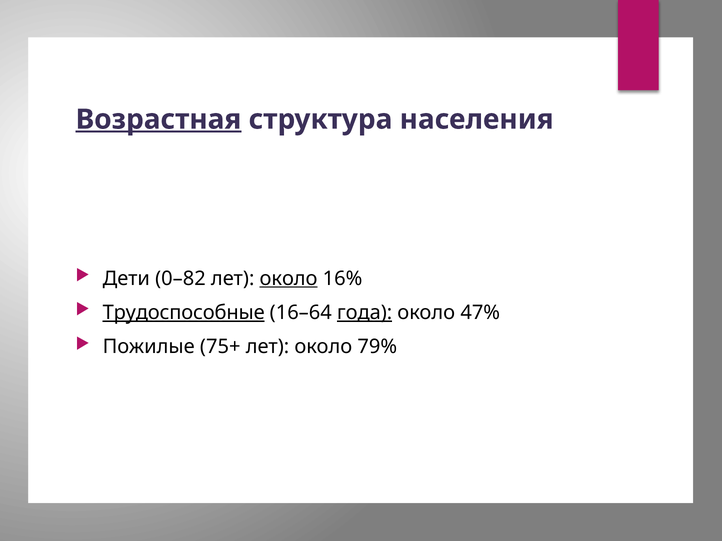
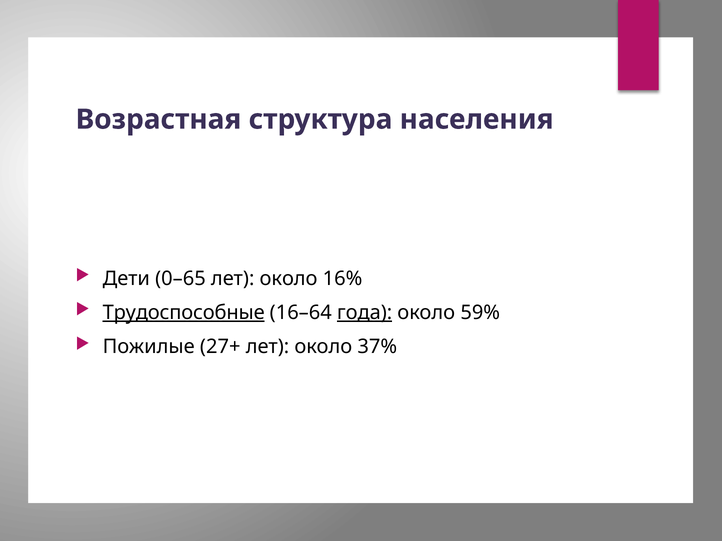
Возрастная underline: present -> none
0–82: 0–82 -> 0–65
около at (289, 279) underline: present -> none
47%: 47% -> 59%
75+: 75+ -> 27+
79%: 79% -> 37%
